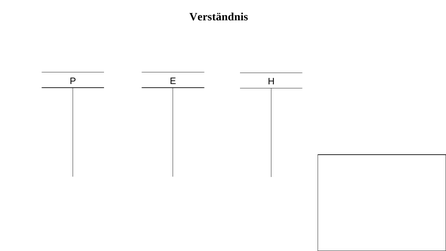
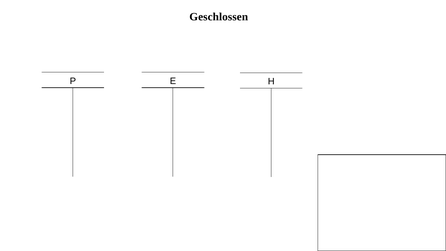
Verständnis: Verständnis -> Geschlossen
